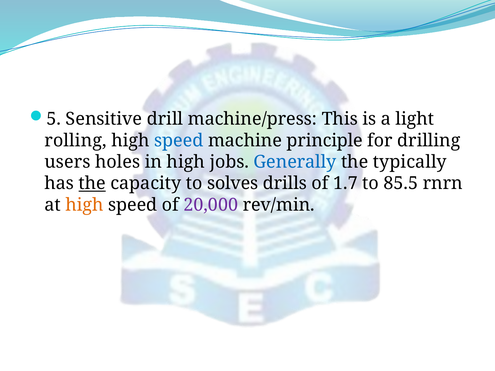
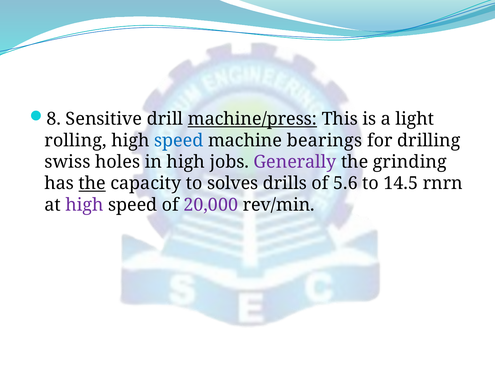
5: 5 -> 8
machine/press underline: none -> present
principle: principle -> bearings
users: users -> swiss
Generally colour: blue -> purple
typically: typically -> grinding
1.7: 1.7 -> 5.6
85.5: 85.5 -> 14.5
high at (84, 205) colour: orange -> purple
